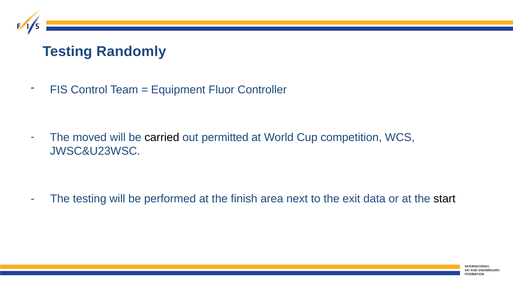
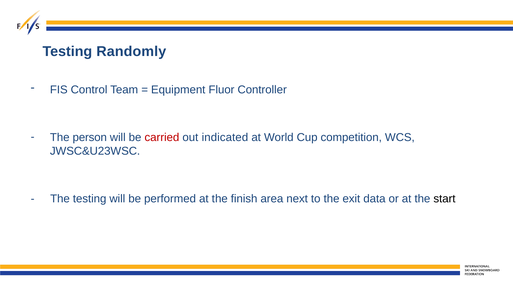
moved: moved -> person
carried colour: black -> red
permitted: permitted -> indicated
